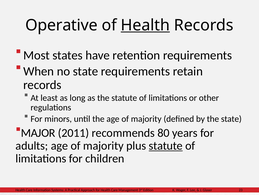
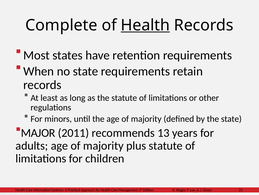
Operative: Operative -> Complete
80: 80 -> 13
statute at (166, 145) underline: present -> none
